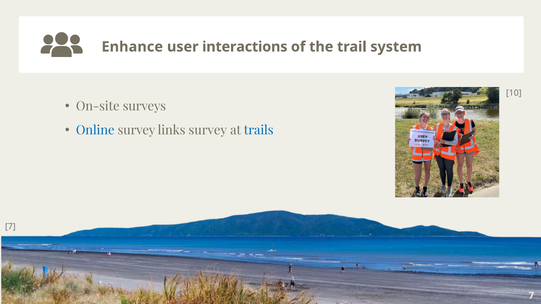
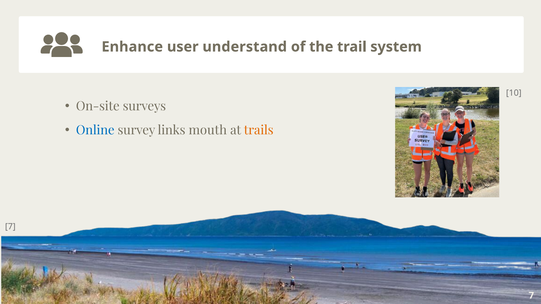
interactions: interactions -> understand
links survey: survey -> mouth
trails colour: blue -> orange
